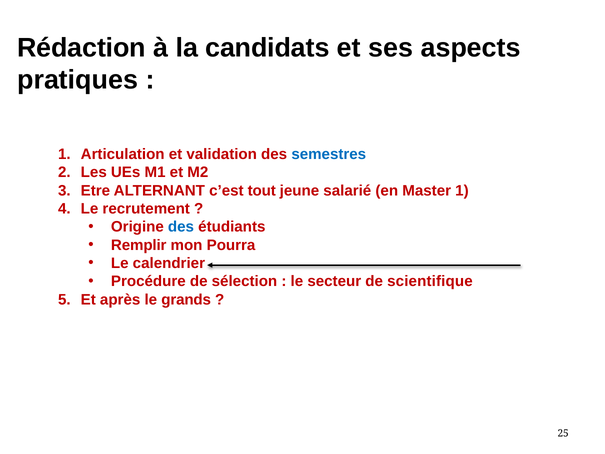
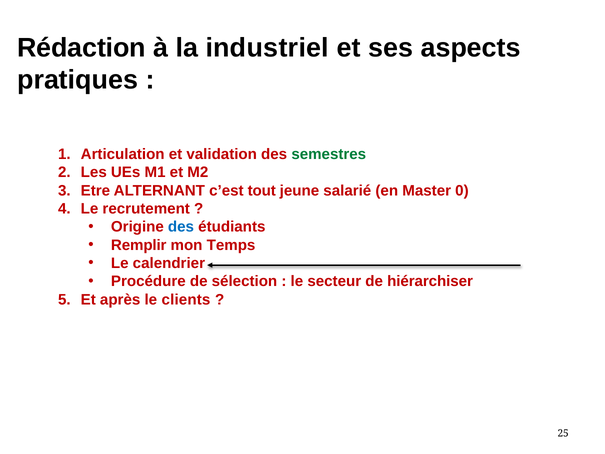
candidats: candidats -> industriel
semestres colour: blue -> green
Master 1: 1 -> 0
Pourra: Pourra -> Temps
scientifique: scientifique -> hiérarchiser
grands: grands -> clients
